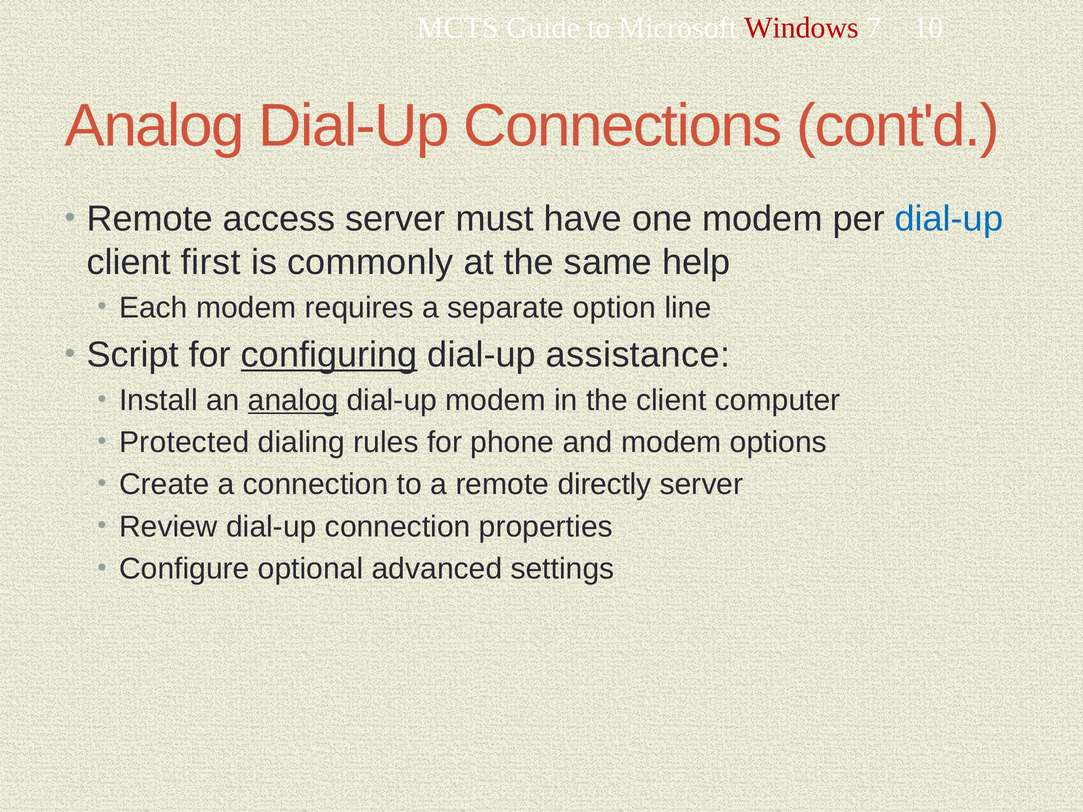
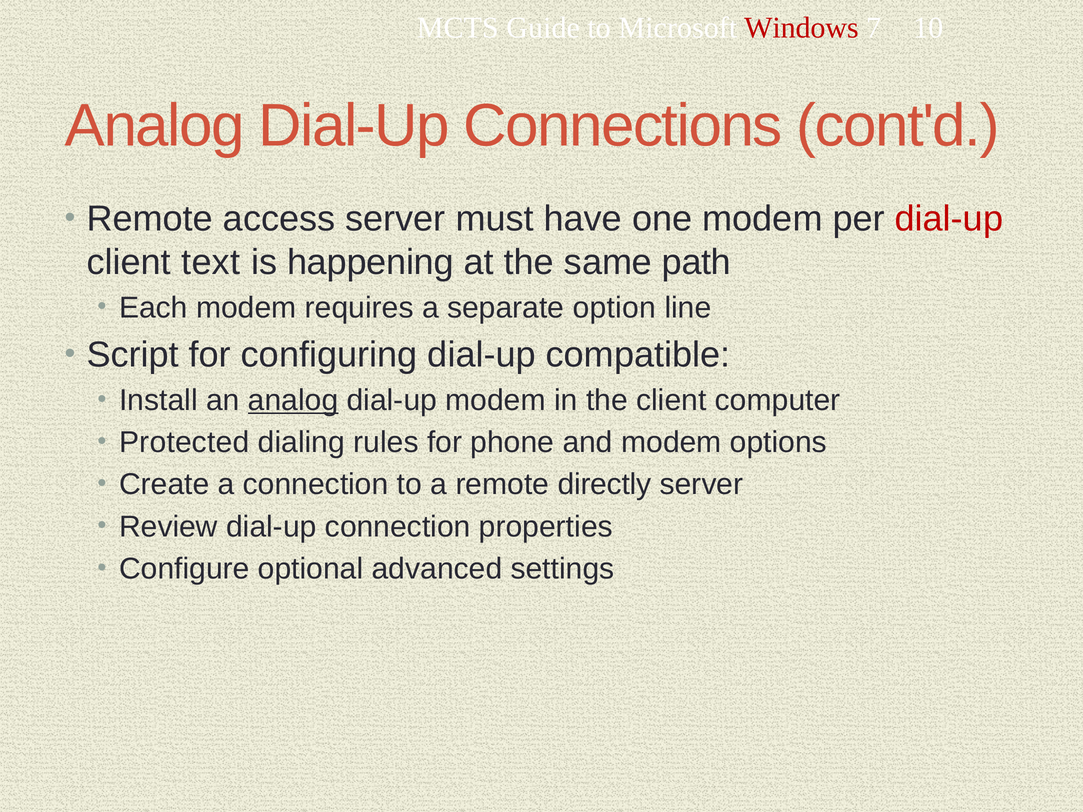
dial-up at (949, 219) colour: blue -> red
first: first -> text
commonly: commonly -> happening
help: help -> path
configuring underline: present -> none
assistance: assistance -> compatible
